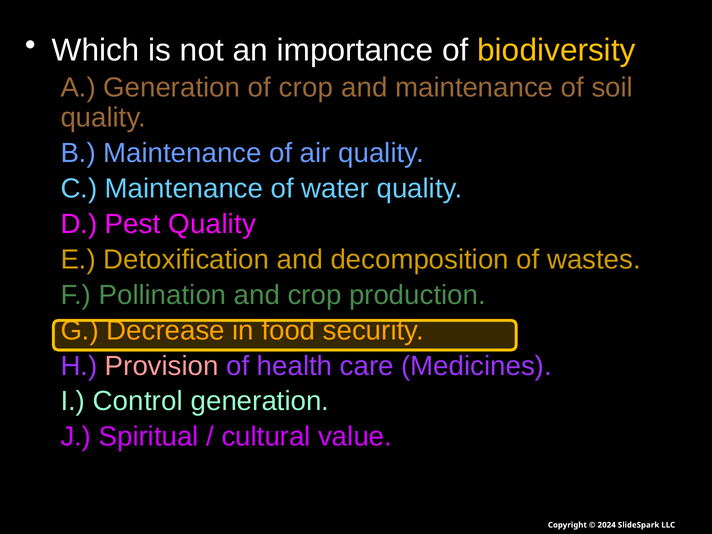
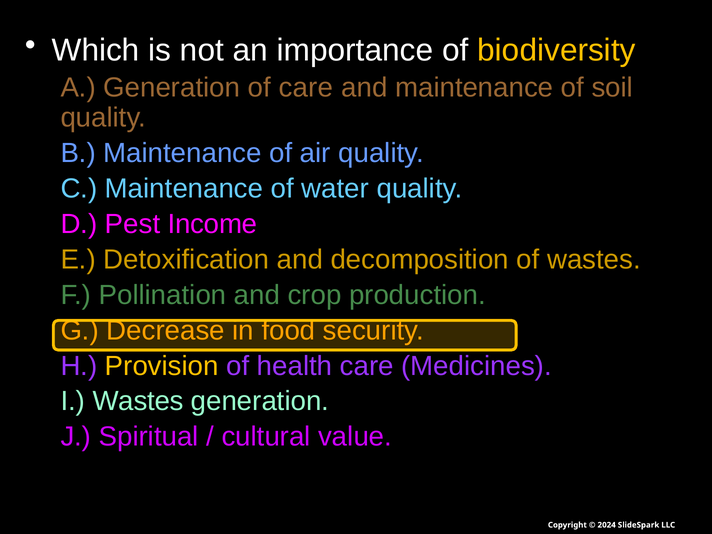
of crop: crop -> care
Pest Quality: Quality -> Income
Provision colour: pink -> yellow
I Control: Control -> Wastes
